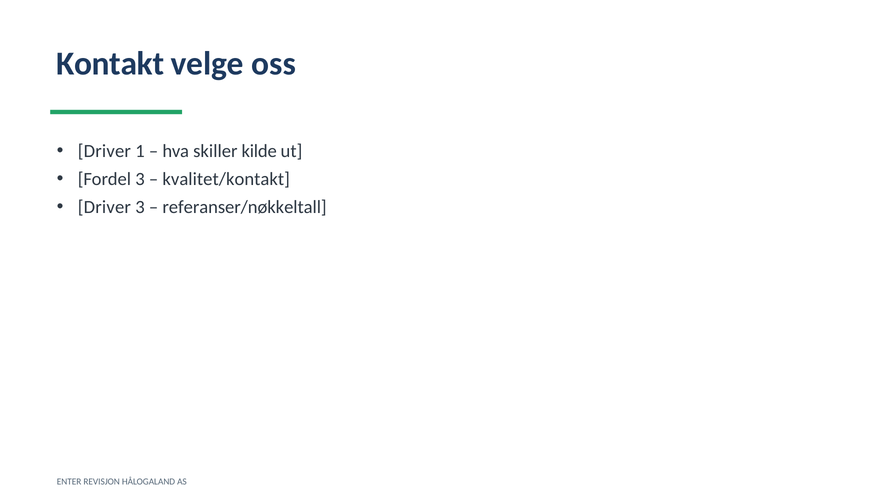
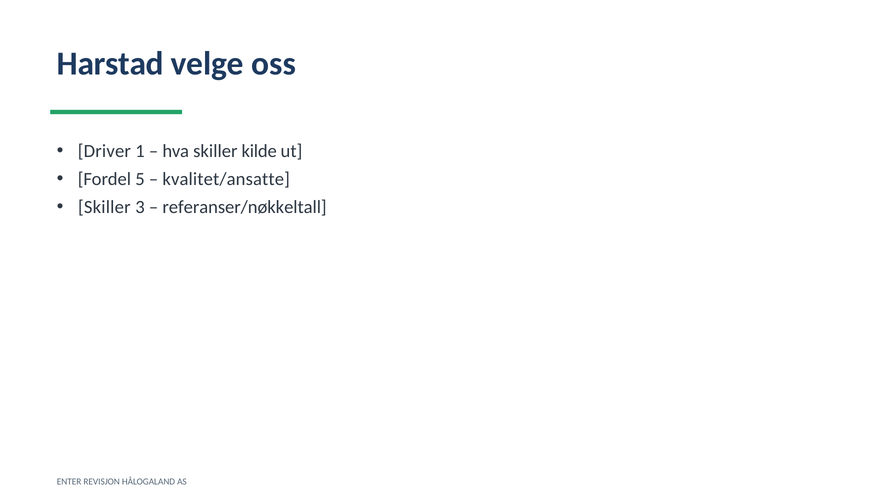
Kontakt: Kontakt -> Harstad
Fordel 3: 3 -> 5
kvalitet/kontakt: kvalitet/kontakt -> kvalitet/ansatte
Driver at (104, 207): Driver -> Skiller
